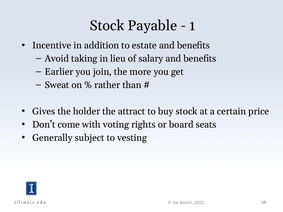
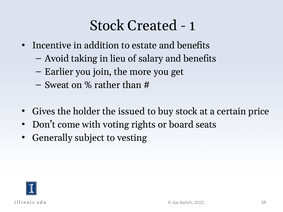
Payable: Payable -> Created
attract: attract -> issued
